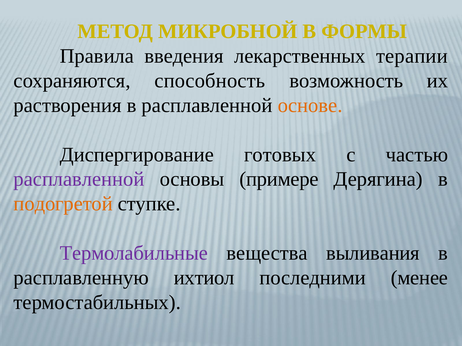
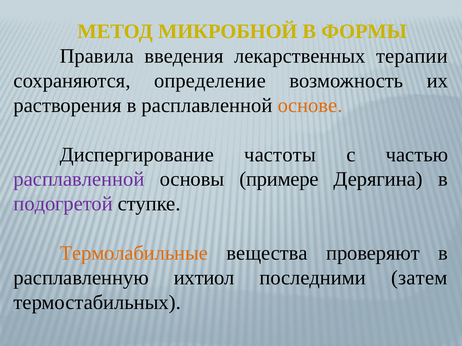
способность: способность -> определение
готовых: готовых -> частоты
подогретой colour: orange -> purple
Термолабильные colour: purple -> orange
выливания: выливания -> проверяют
менее: менее -> затем
